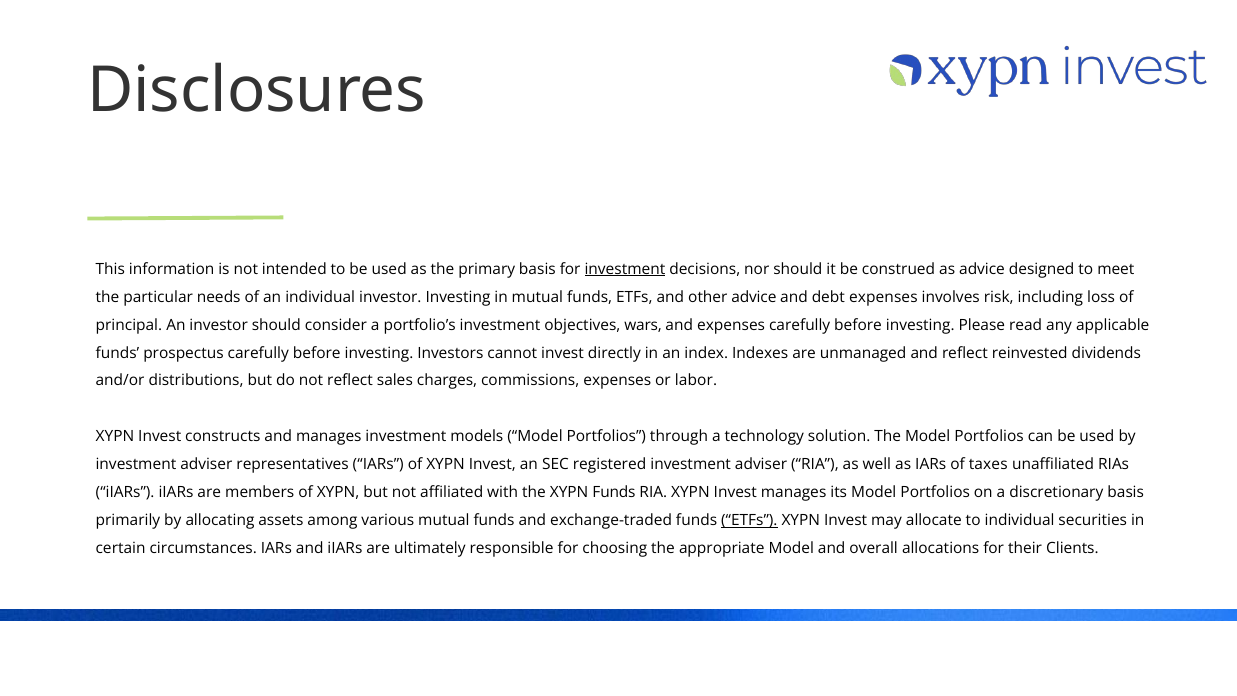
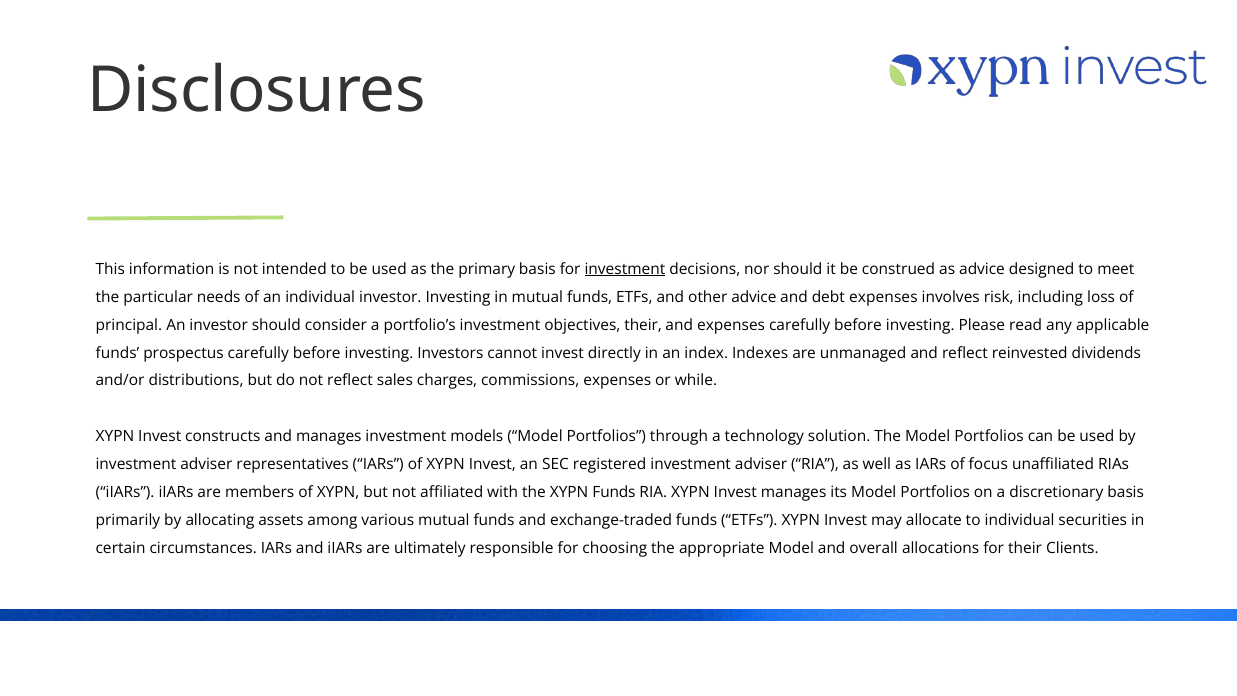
objectives wars: wars -> their
labor: labor -> while
taxes: taxes -> focus
ETFs at (749, 520) underline: present -> none
